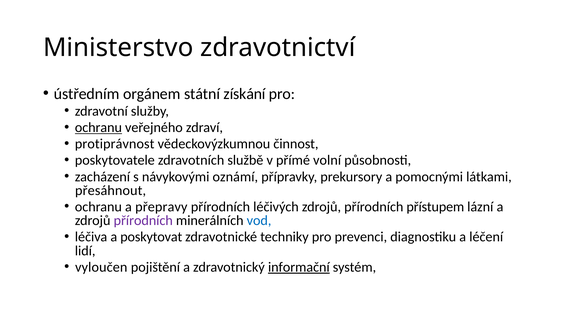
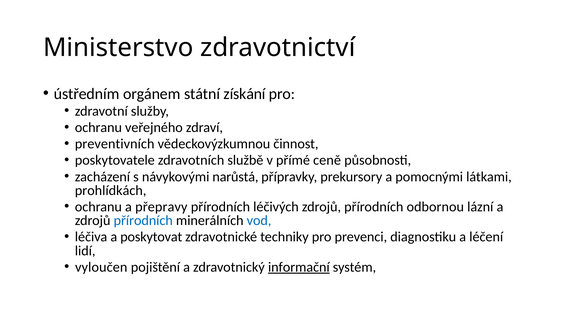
ochranu at (98, 127) underline: present -> none
protiprávnost: protiprávnost -> preventivních
volní: volní -> ceně
oznámí: oznámí -> narůstá
přesáhnout: přesáhnout -> prohlídkách
přístupem: přístupem -> odbornou
přírodních at (143, 220) colour: purple -> blue
